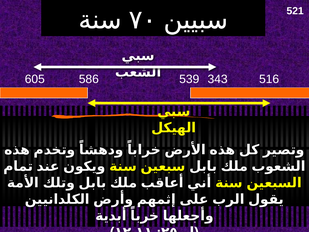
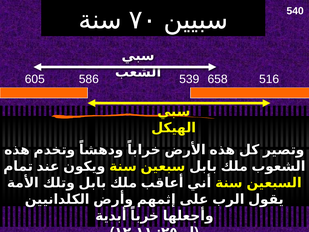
521: 521 -> 540
343: 343 -> 658
